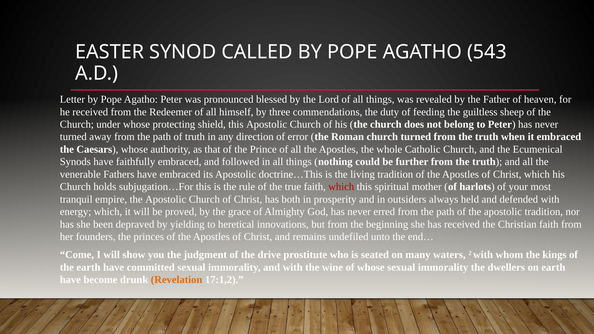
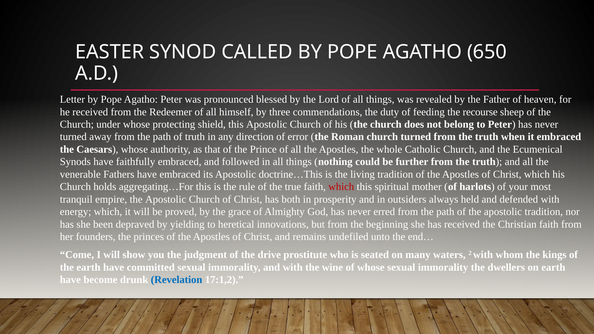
543: 543 -> 650
guiltless: guiltless -> recourse
subjugation…For: subjugation…For -> aggregating…For
Revelation colour: orange -> blue
